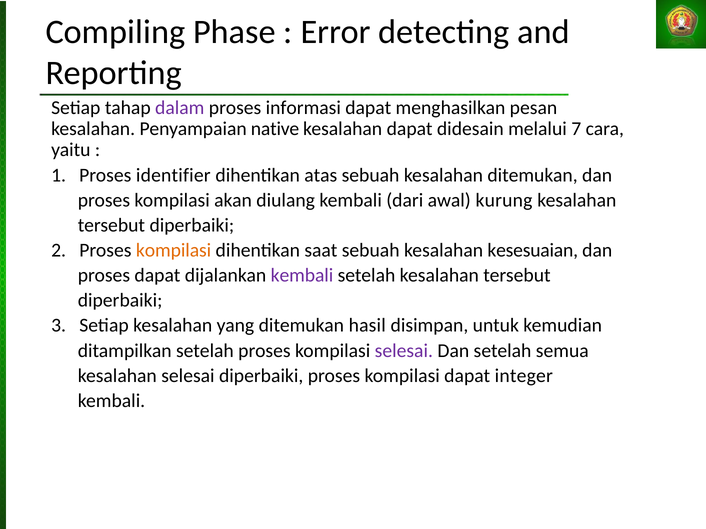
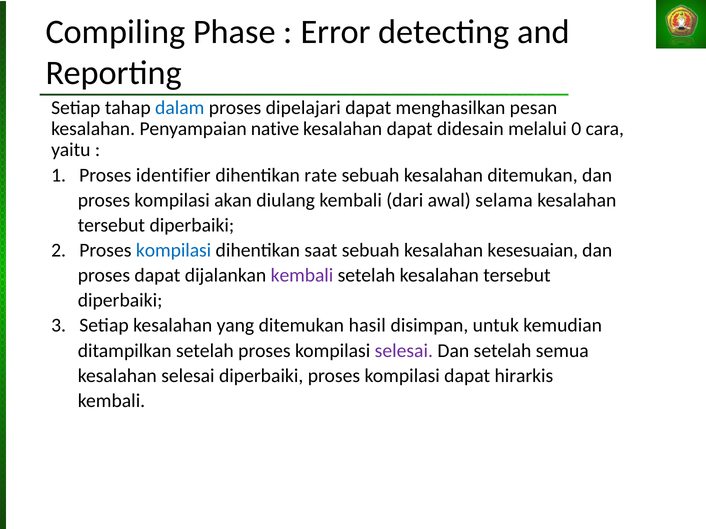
dalam colour: purple -> blue
informasi: informasi -> dipelajari
7: 7 -> 0
atas: atas -> rate
kurung: kurung -> selama
kompilasi at (174, 251) colour: orange -> blue
integer: integer -> hirarkis
